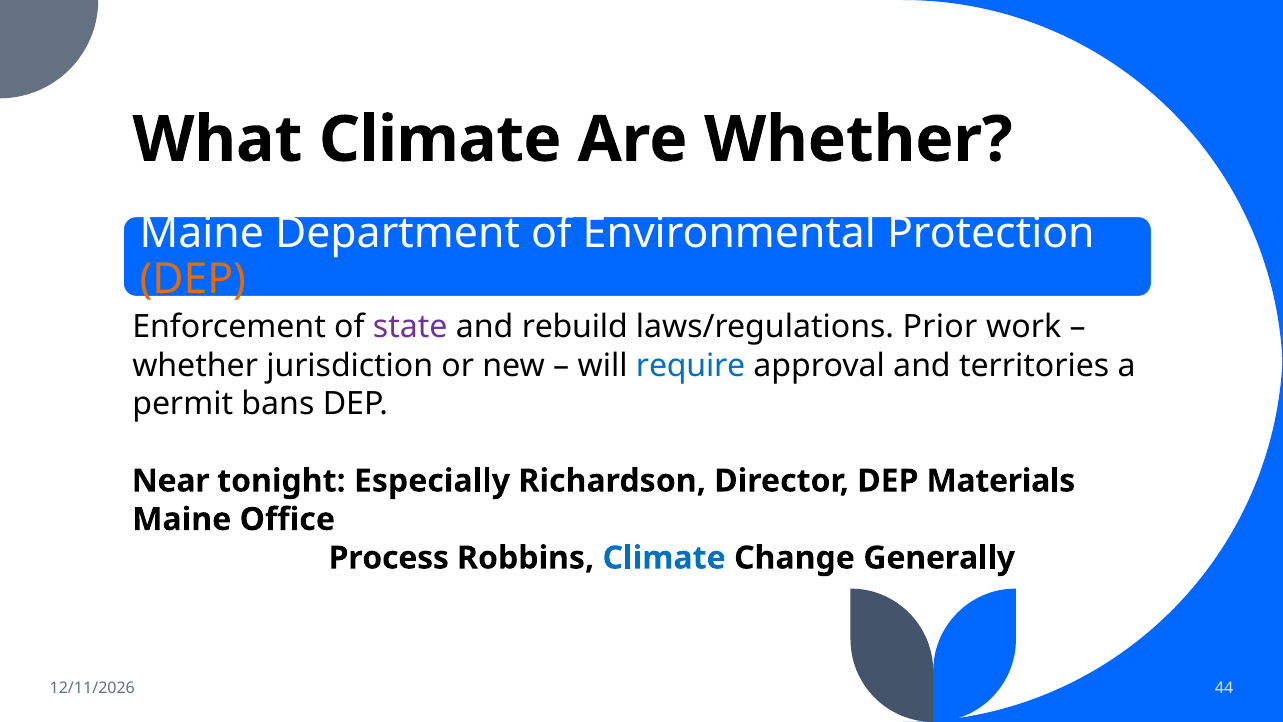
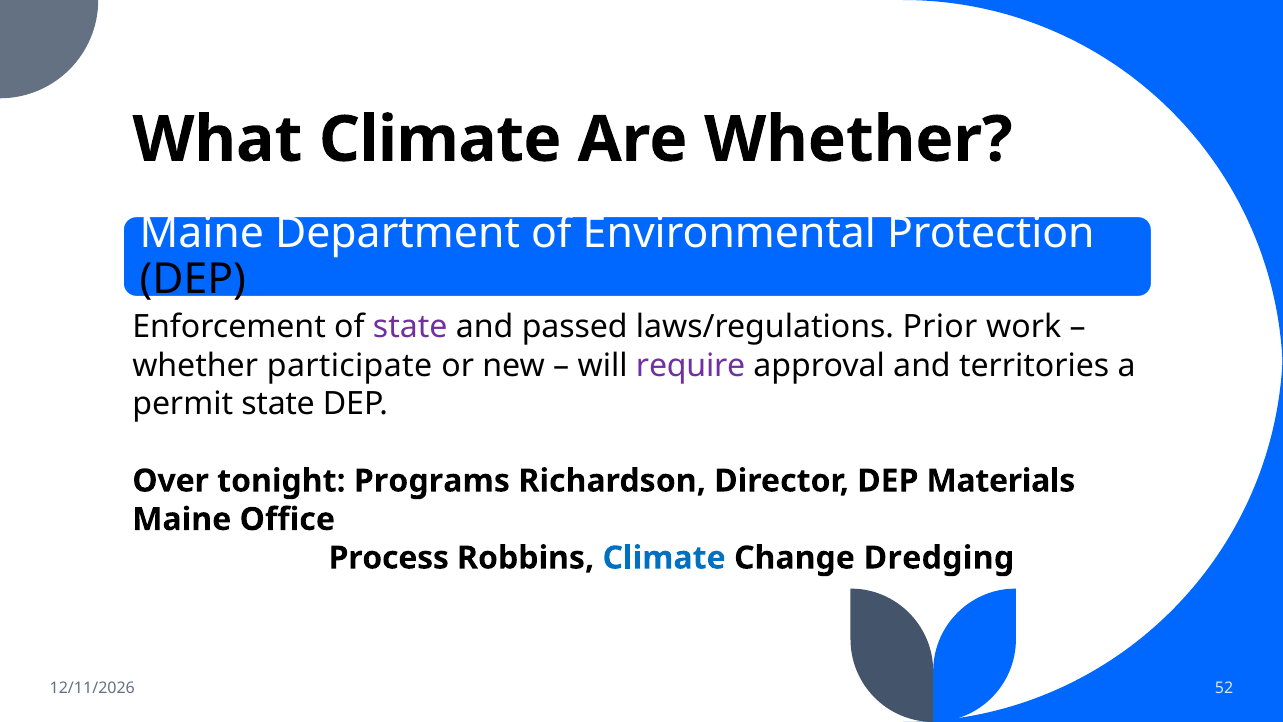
DEP at (193, 279) colour: orange -> black
rebuild: rebuild -> passed
jurisdiction: jurisdiction -> participate
require colour: blue -> purple
permit bans: bans -> state
Near: Near -> Over
Especially: Especially -> Programs
Generally: Generally -> Dredging
44: 44 -> 52
